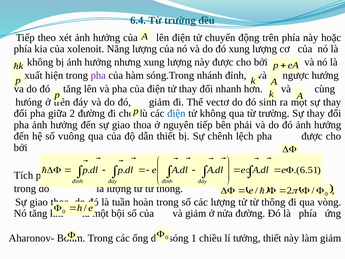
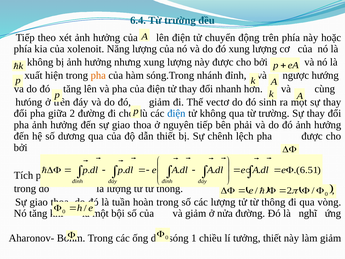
pha at (98, 75) colour: purple -> orange
vuông: vuông -> dương
là phía: phía -> nghĩ
